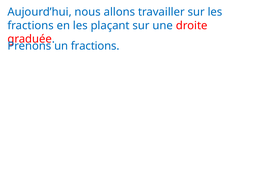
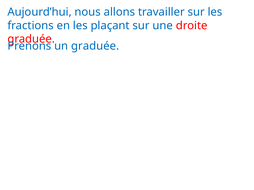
un fractions: fractions -> graduée
